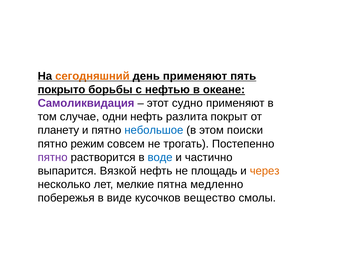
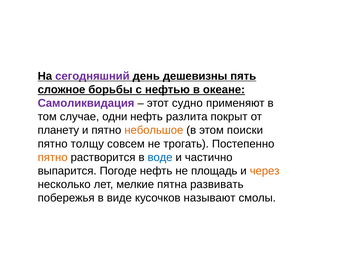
сегодняшний colour: orange -> purple
день применяют: применяют -> дешевизны
покрыто: покрыто -> сложное
небольшое colour: blue -> orange
режим: режим -> толщу
пятно at (53, 157) colour: purple -> orange
Вязкой: Вязкой -> Погоде
медленно: медленно -> развивать
вещество: вещество -> называют
